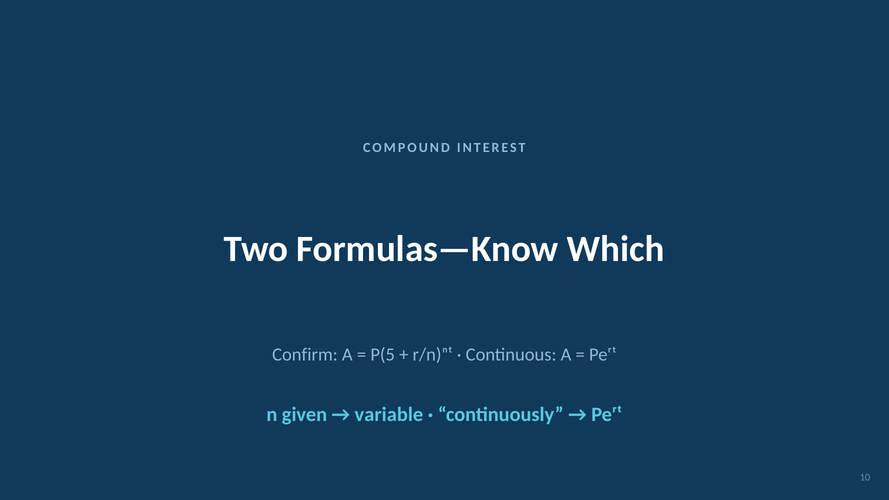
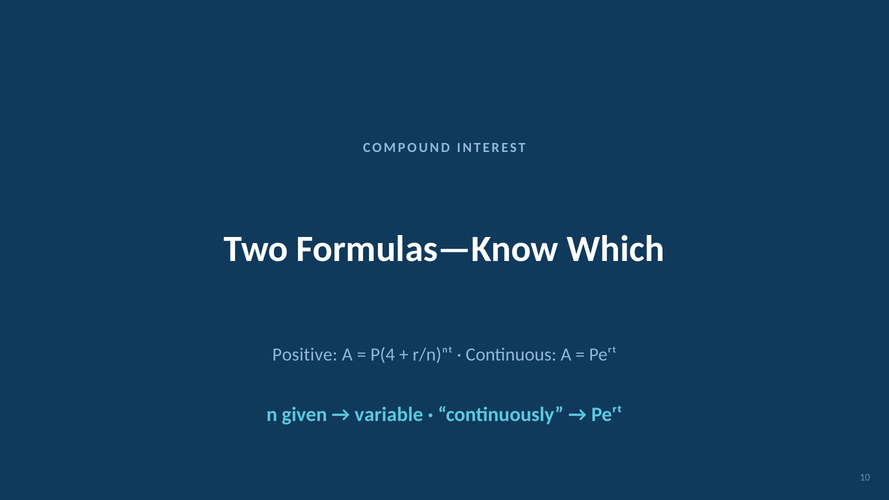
Confirm: Confirm -> Positive
P(5: P(5 -> P(4
